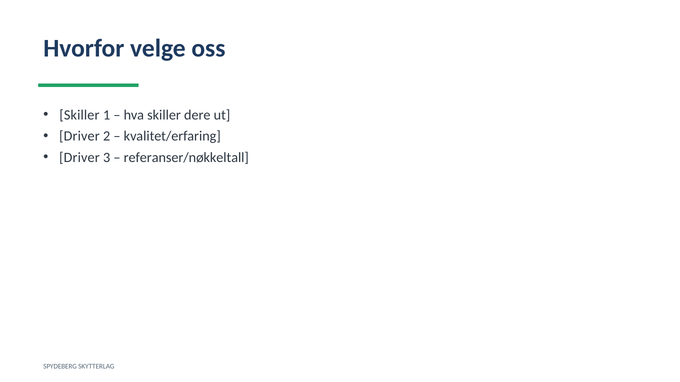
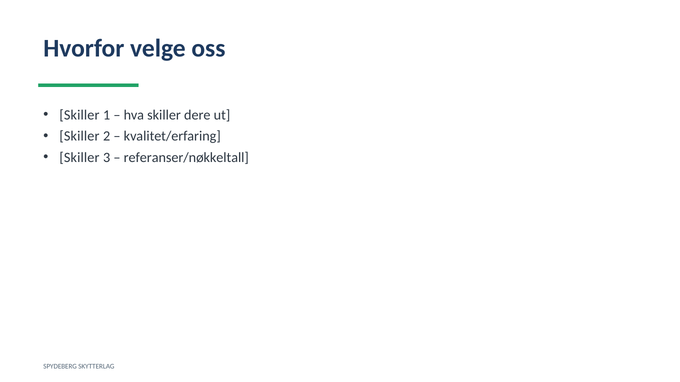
Driver at (79, 136): Driver -> Skiller
Driver at (79, 158): Driver -> Skiller
